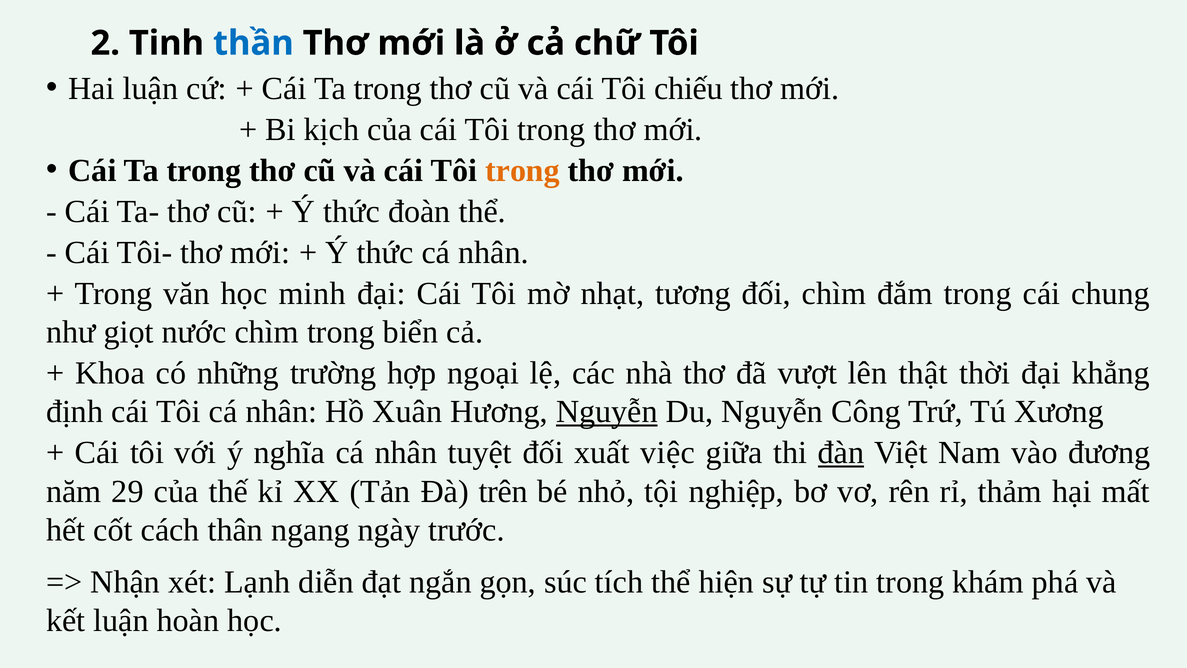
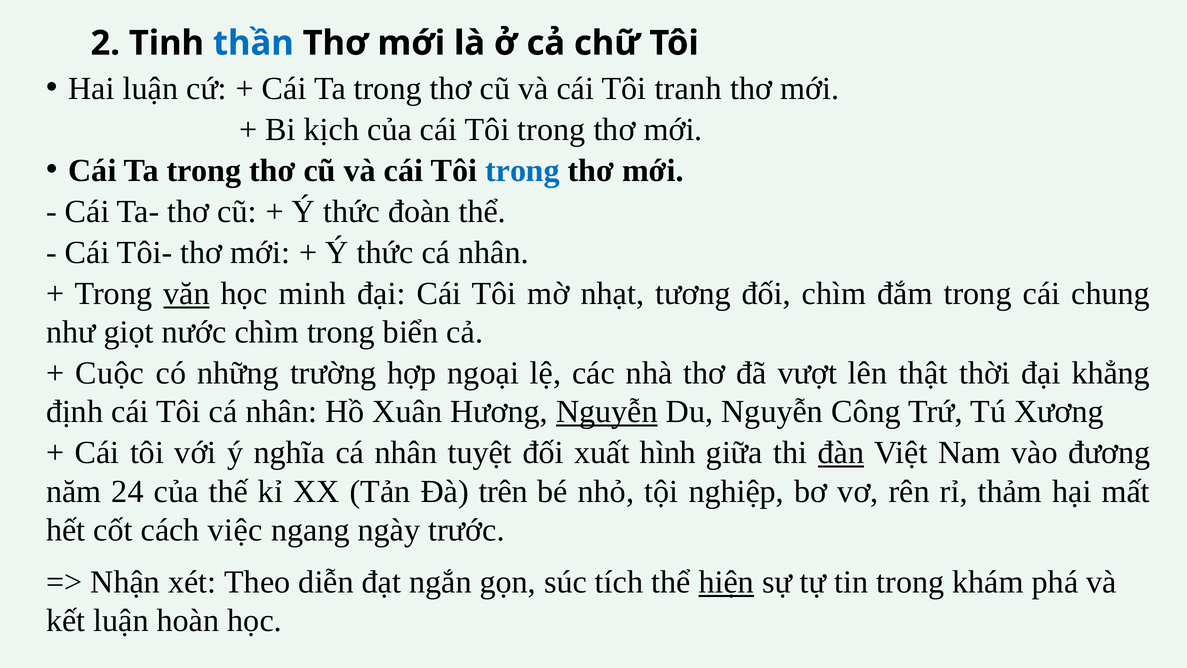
chiếu: chiếu -> tranh
trong at (523, 171) colour: orange -> blue
văn underline: none -> present
Khoa: Khoa -> Cuộc
việc: việc -> hình
29: 29 -> 24
thân: thân -> việc
Lạnh: Lạnh -> Theo
hiện underline: none -> present
